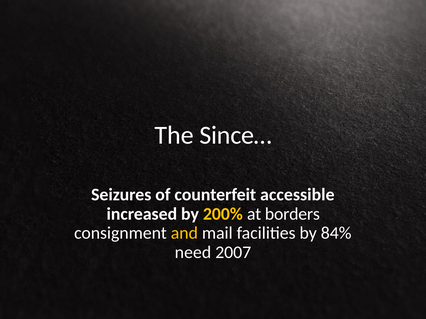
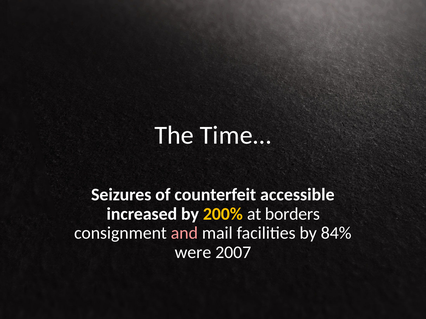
Since…: Since… -> Time…
and colour: yellow -> pink
need: need -> were
